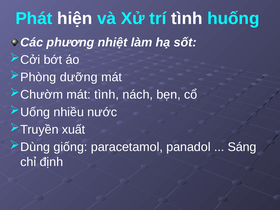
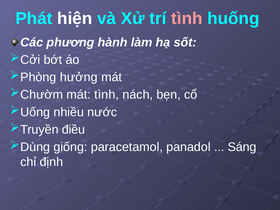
tình at (187, 18) colour: white -> pink
nhiệt: nhiệt -> hành
dưỡng: dưỡng -> hưởng
xuất: xuất -> điều
